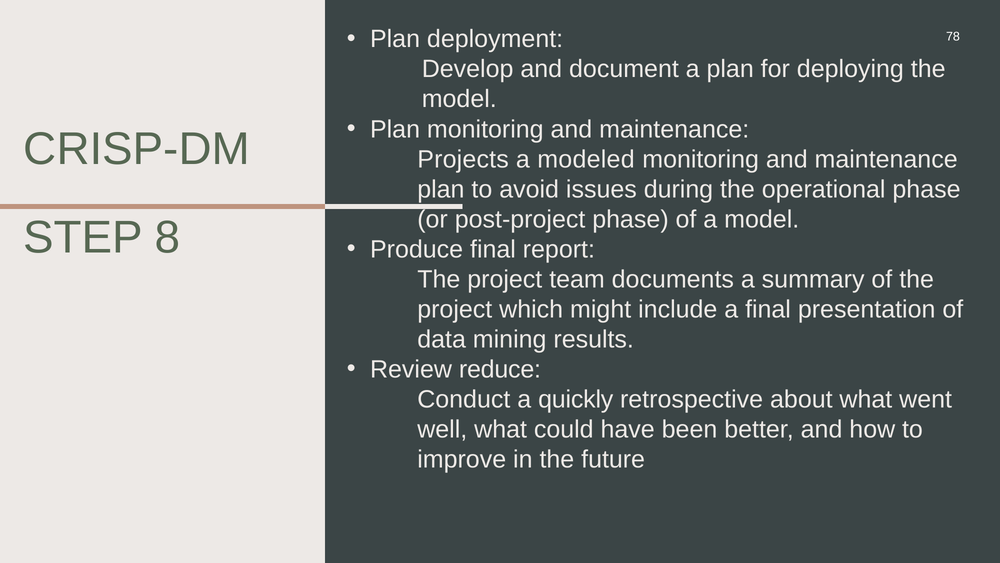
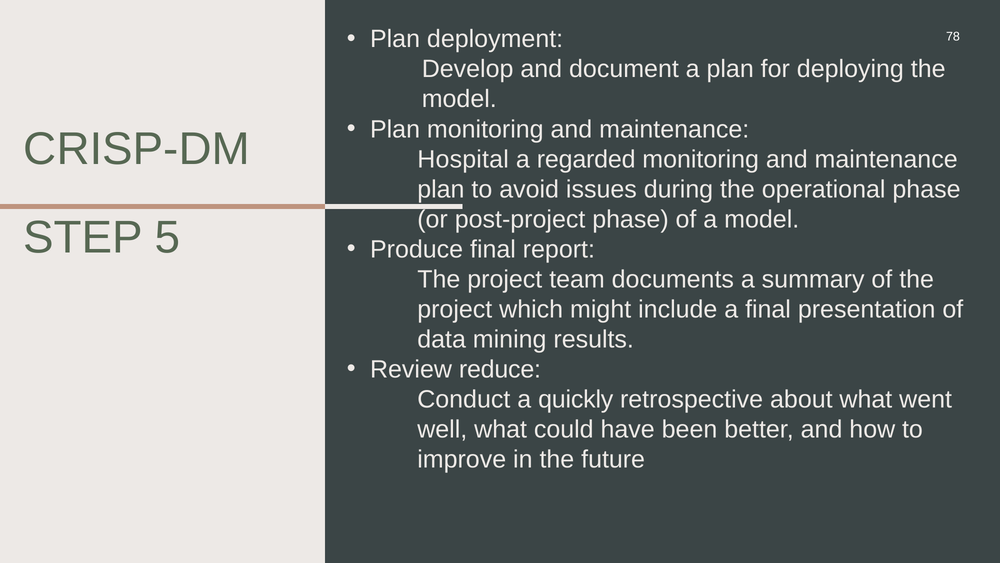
Projects: Projects -> Hospital
modeled: modeled -> regarded
8: 8 -> 5
